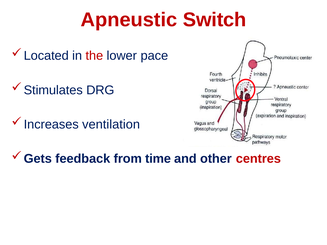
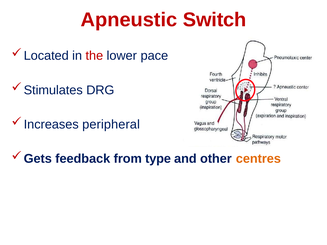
ventilation: ventilation -> peripheral
time: time -> type
centres colour: red -> orange
